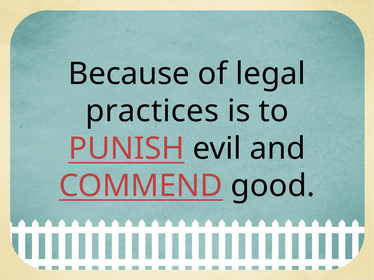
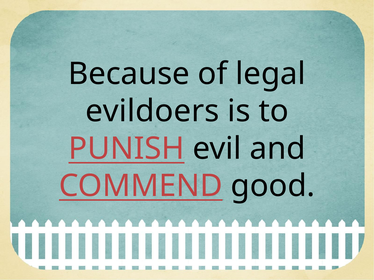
practices: practices -> evildoers
